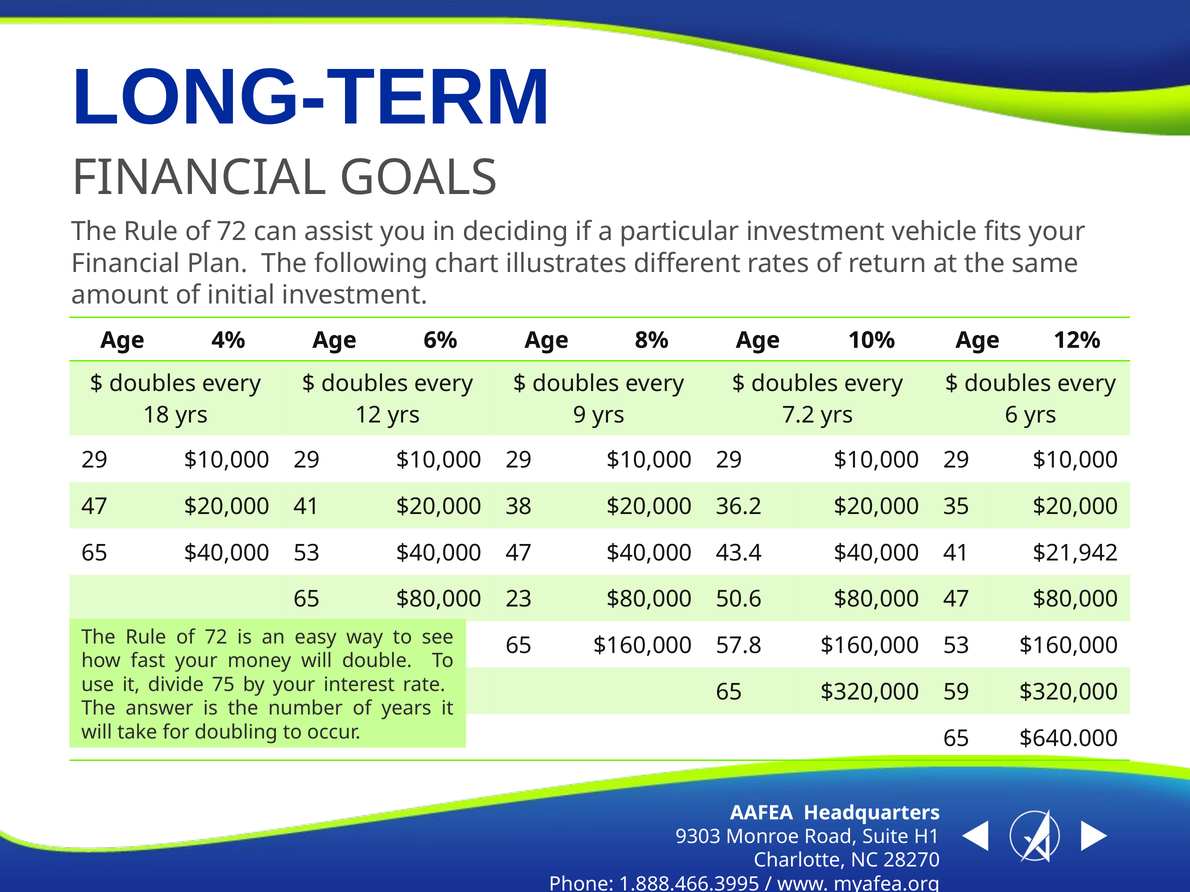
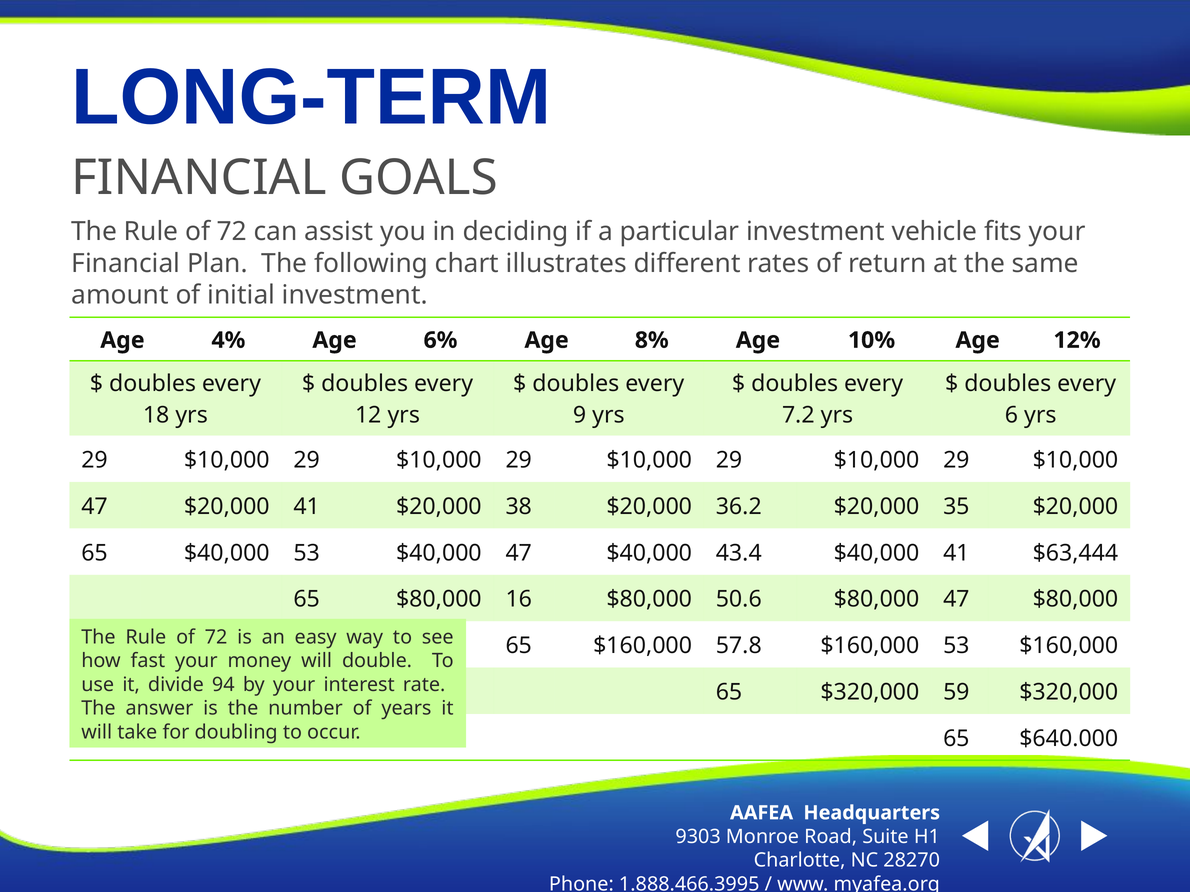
$21,942: $21,942 -> $63,444
23: 23 -> 16
75: 75 -> 94
